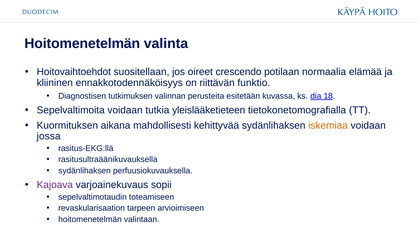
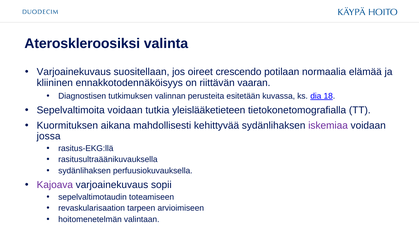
Hoitomenetelmän at (82, 44): Hoitomenetelmän -> Ateroskleroosiksi
Hoitovaihtoehdot at (74, 72): Hoitovaihtoehdot -> Varjoainekuvaus
funktio: funktio -> vaaran
iskemiaa colour: orange -> purple
